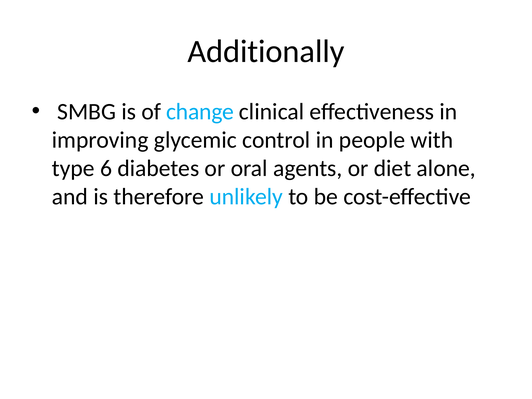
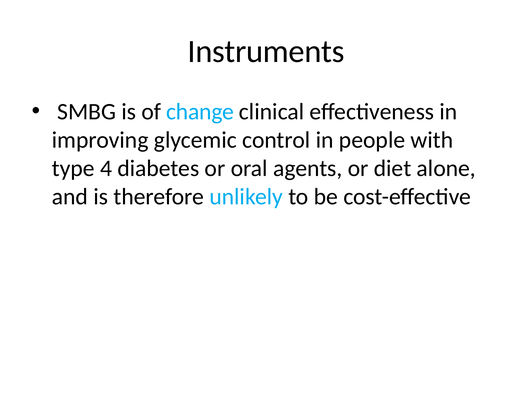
Additionally: Additionally -> Instruments
6: 6 -> 4
